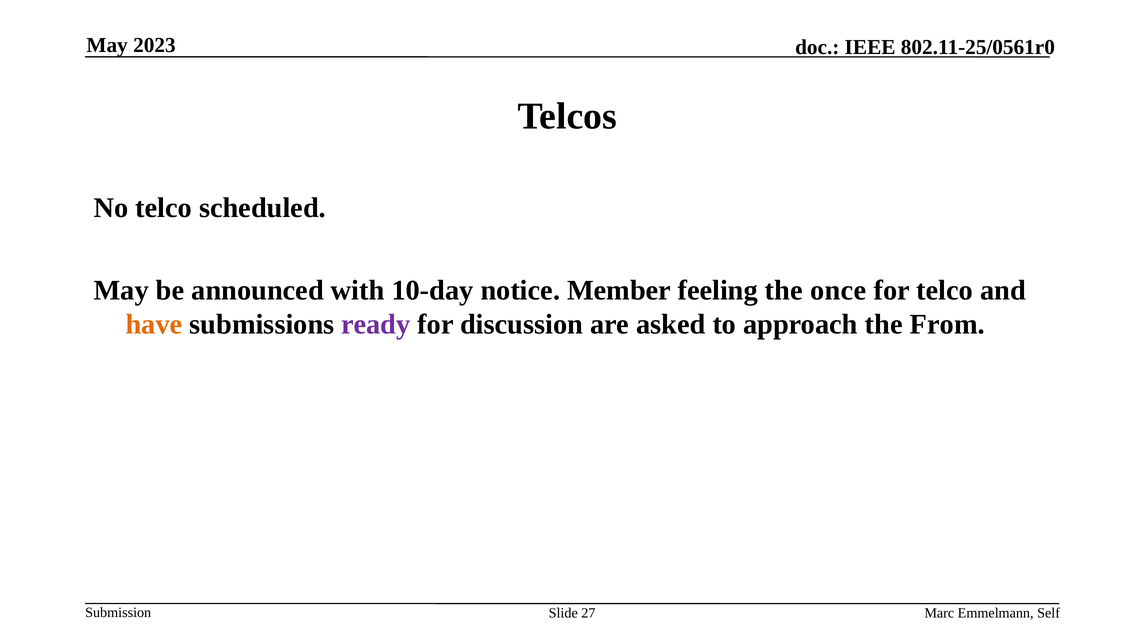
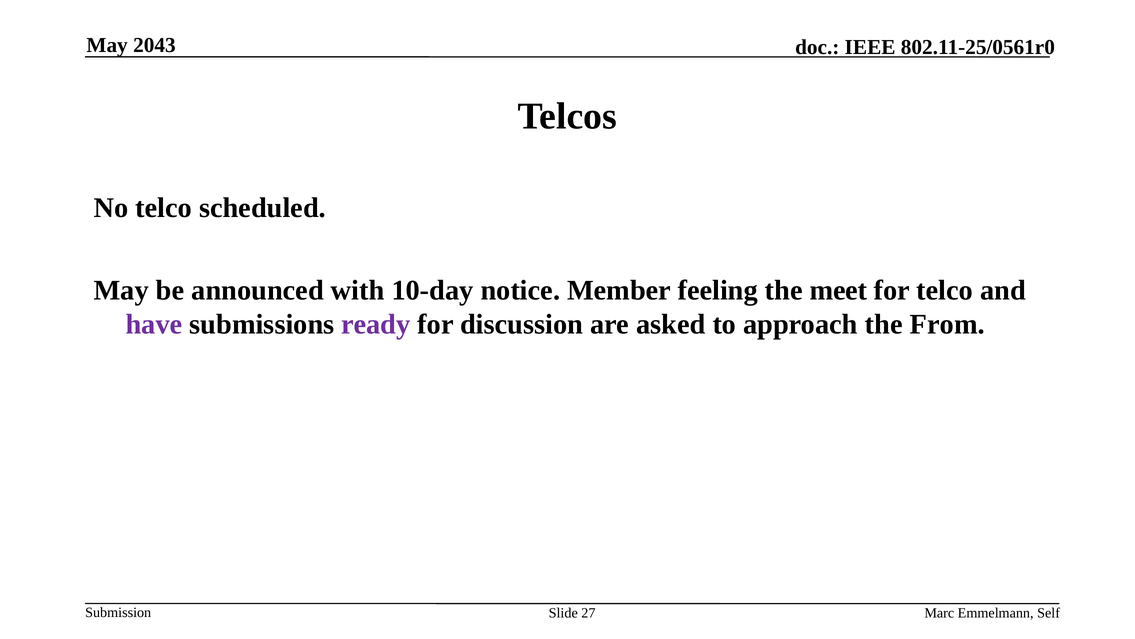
2023: 2023 -> 2043
once: once -> meet
have colour: orange -> purple
